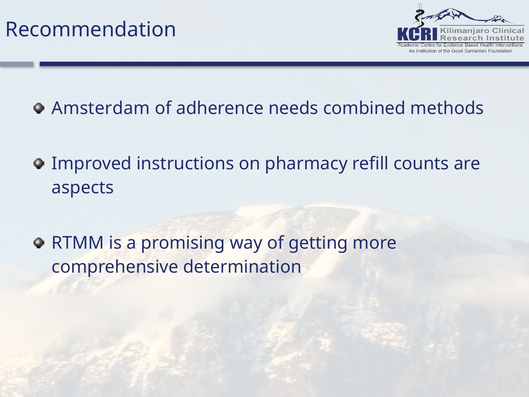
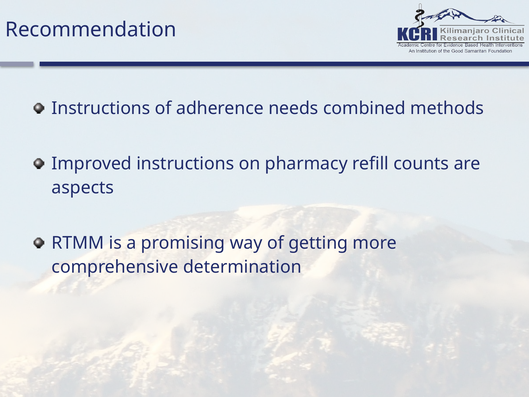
Amsterdam at (101, 108): Amsterdam -> Instructions
